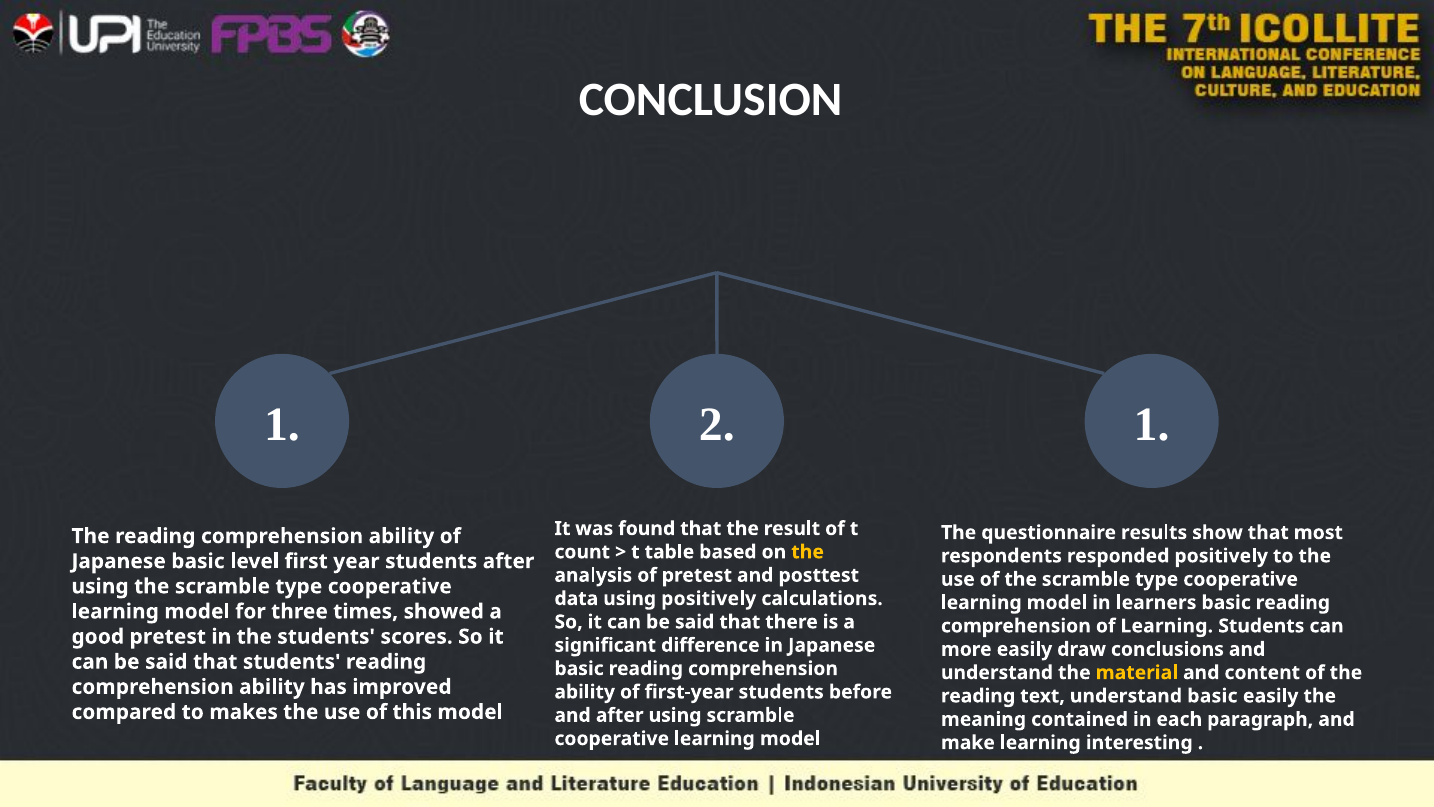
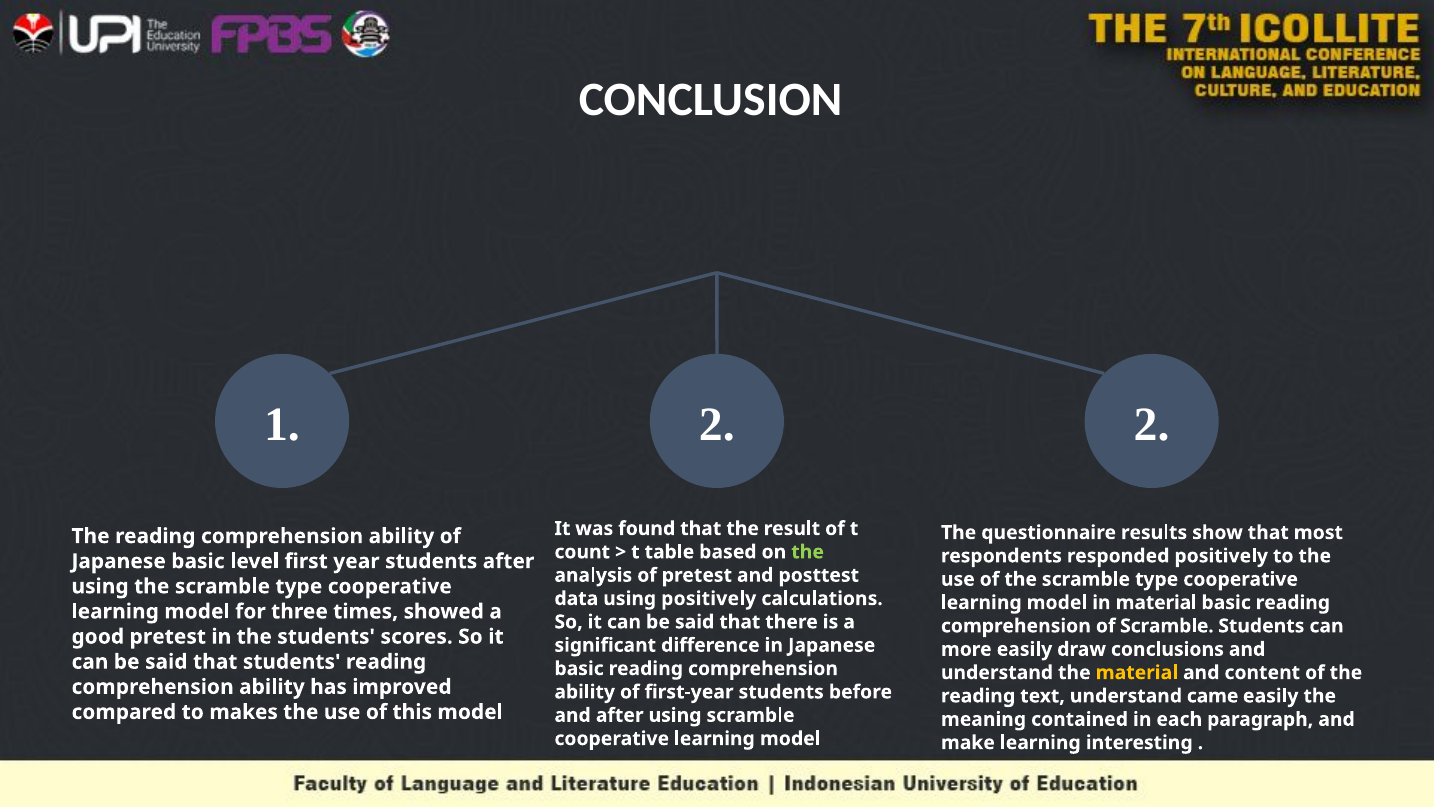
2 1: 1 -> 2
the at (808, 552) colour: yellow -> light green
in learners: learners -> material
of Learning: Learning -> Scramble
understand basic: basic -> came
